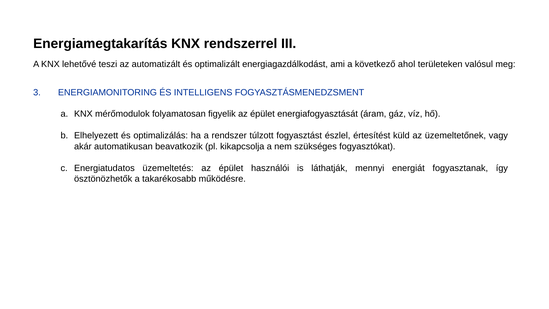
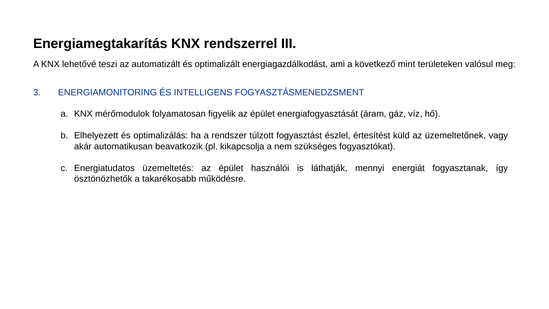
ahol: ahol -> mint
